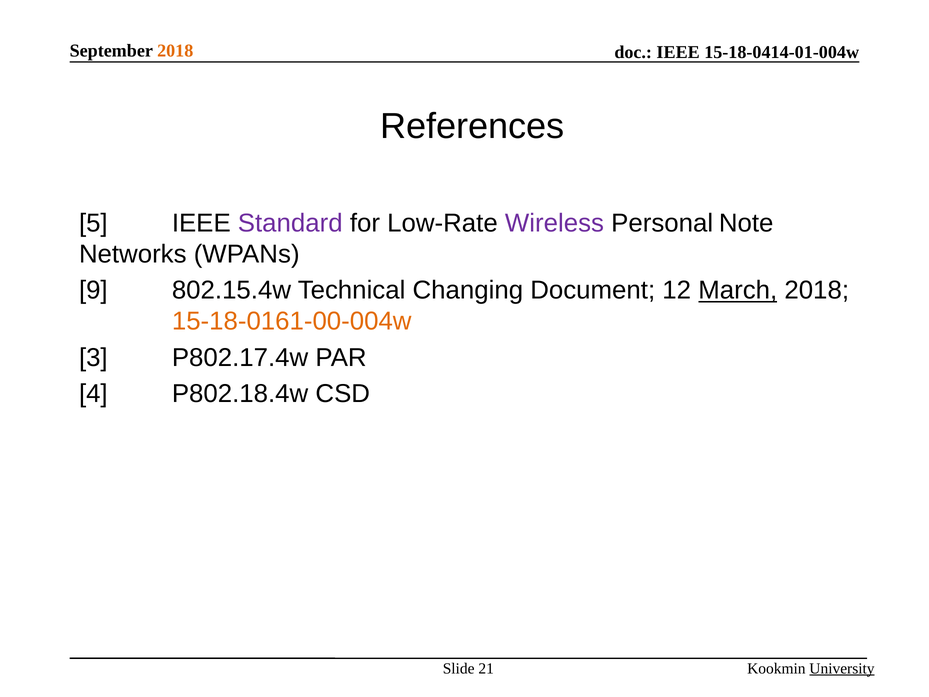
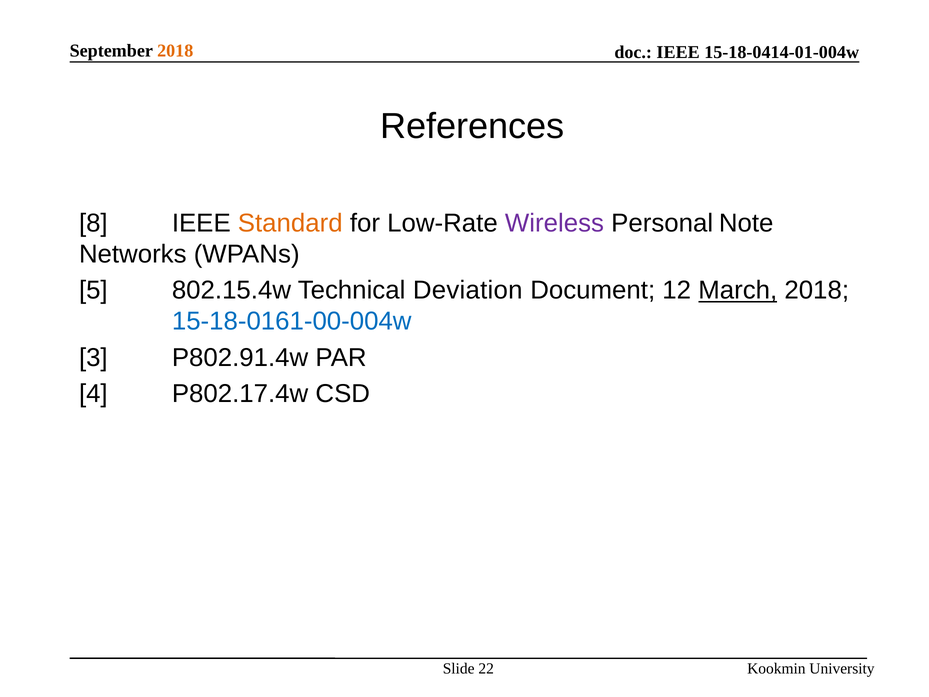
5: 5 -> 8
Standard colour: purple -> orange
9: 9 -> 5
Changing: Changing -> Deviation
15-18-0161-00-004w colour: orange -> blue
P802.17.4w: P802.17.4w -> P802.91.4w
P802.18.4w: P802.18.4w -> P802.17.4w
21: 21 -> 22
University underline: present -> none
